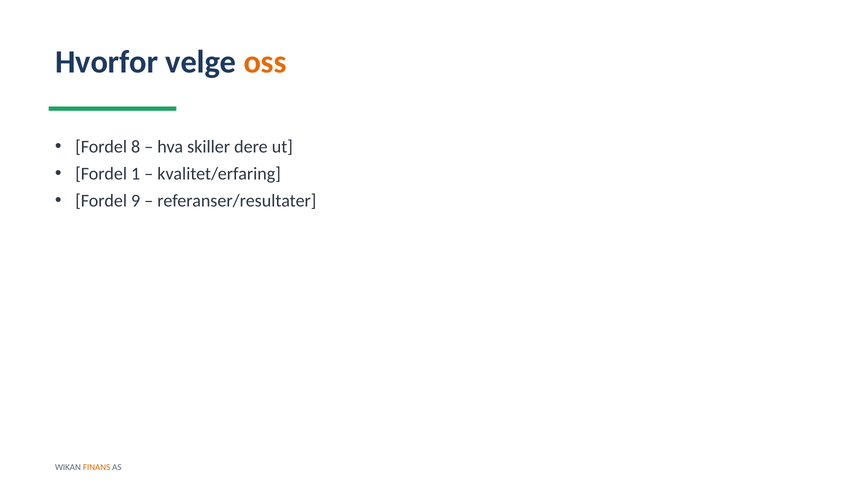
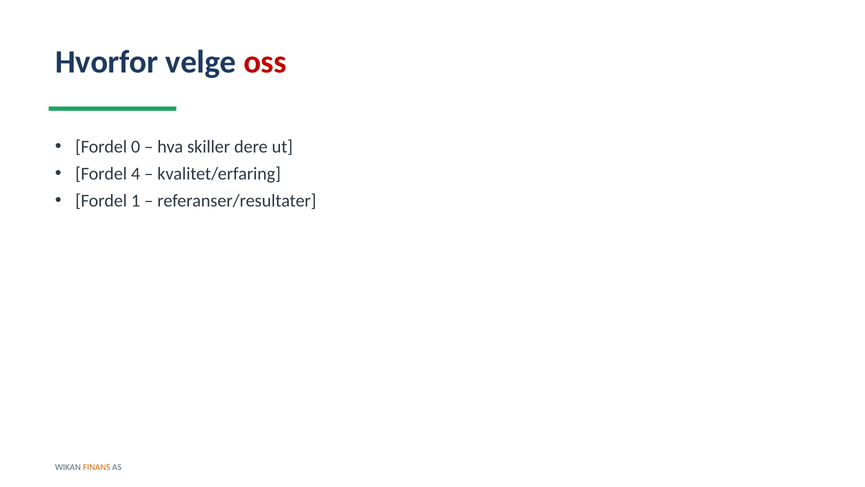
oss colour: orange -> red
8: 8 -> 0
1: 1 -> 4
9: 9 -> 1
